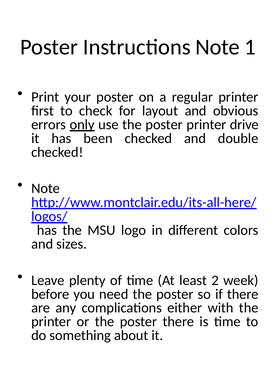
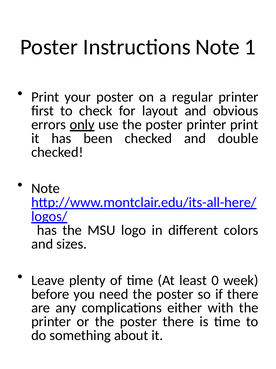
printer drive: drive -> print
2: 2 -> 0
